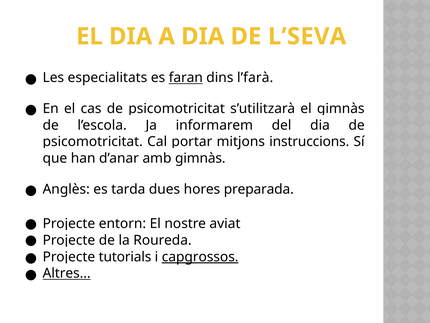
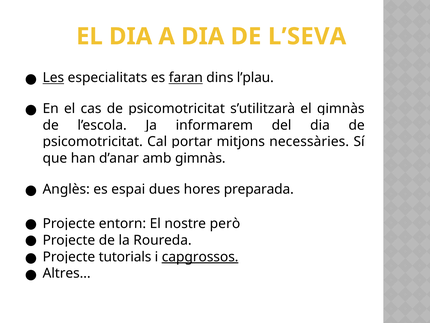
Les underline: none -> present
l’farà: l’farà -> l’plau
instruccions: instruccions -> necessàries
tarda: tarda -> espai
aviat: aviat -> però
Altres underline: present -> none
